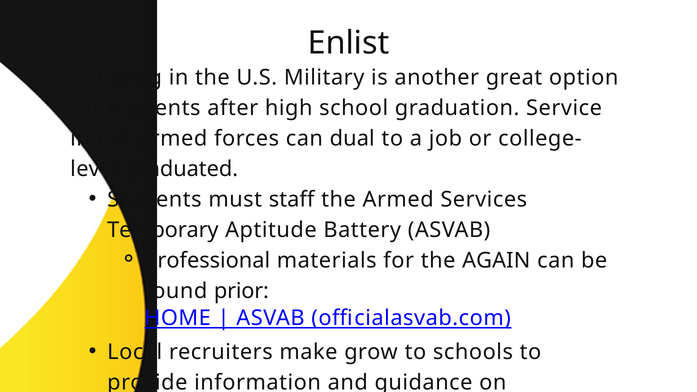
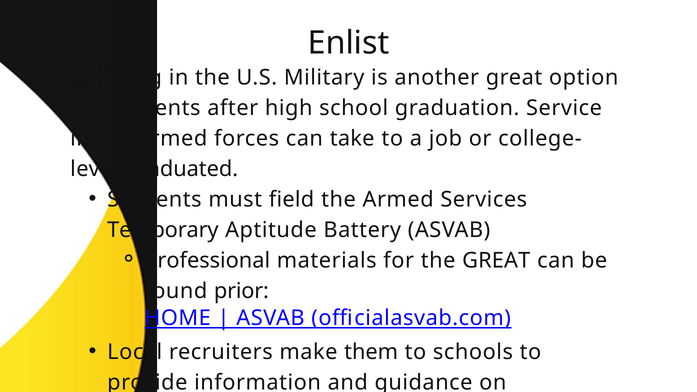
dual: dual -> take
staff: staff -> field
the AGAIN: AGAIN -> GREAT
grow: grow -> them
